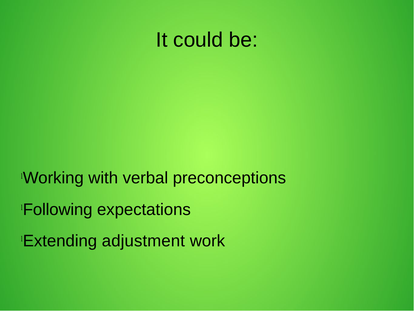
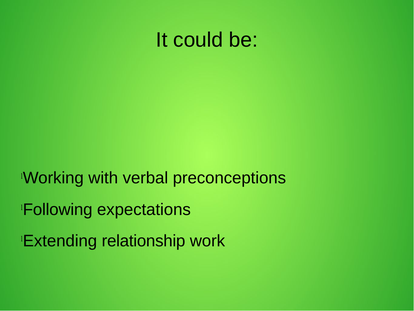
adjustment: adjustment -> relationship
